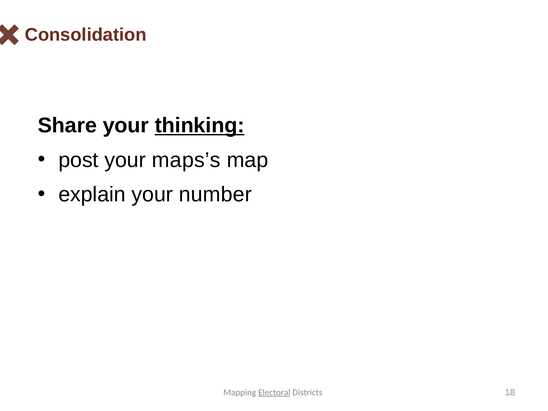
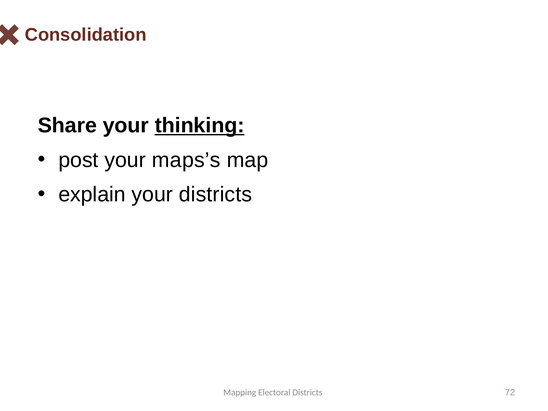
your number: number -> districts
Electoral underline: present -> none
18: 18 -> 72
